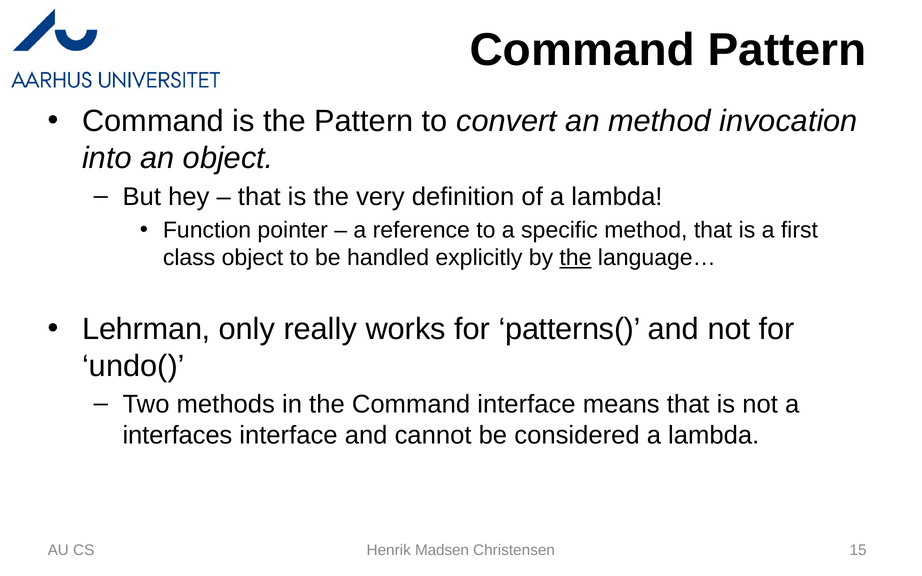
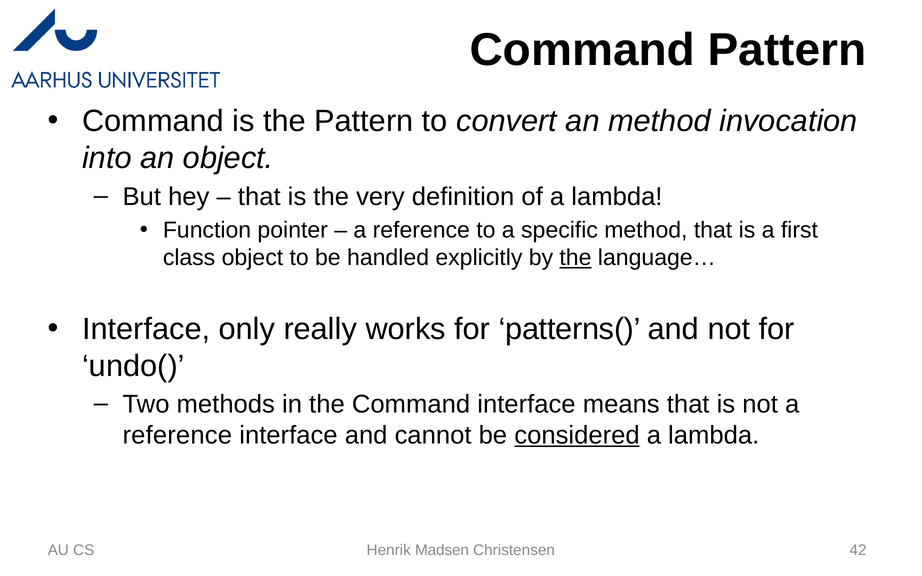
Lehrman at (146, 329): Lehrman -> Interface
interfaces at (177, 435): interfaces -> reference
considered underline: none -> present
15: 15 -> 42
